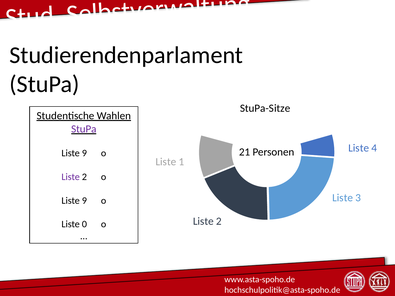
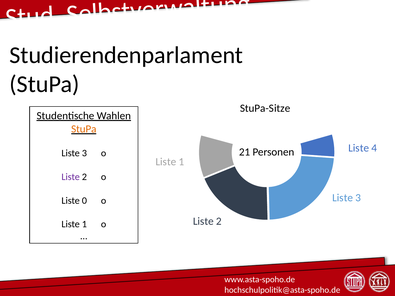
StuPa at (84, 129) colour: purple -> orange
9 at (84, 153): 9 -> 3
9 at (84, 201): 9 -> 0
0 at (84, 224): 0 -> 1
